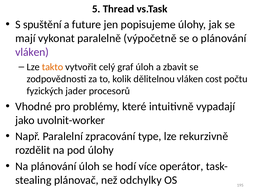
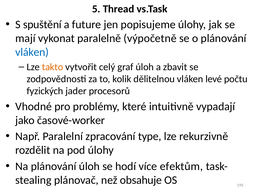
vláken at (32, 52) colour: purple -> blue
cost: cost -> levé
uvolnit-worker: uvolnit-worker -> časové-worker
operátor: operátor -> efektům
odchylky: odchylky -> obsahuje
